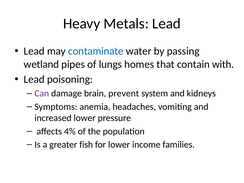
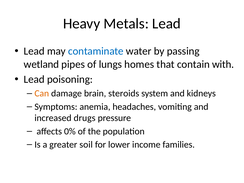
Can colour: purple -> orange
prevent: prevent -> steroids
increased lower: lower -> drugs
4%: 4% -> 0%
fish: fish -> soil
